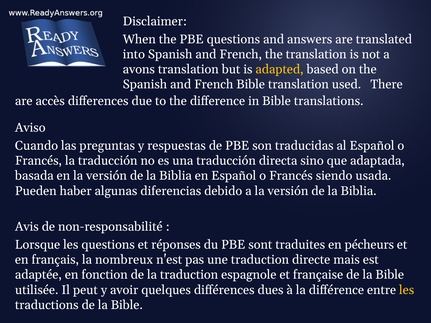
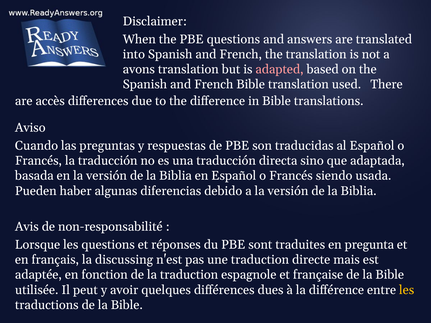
adapted colour: yellow -> pink
pécheurs: pécheurs -> pregunta
nombreux: nombreux -> discussing
